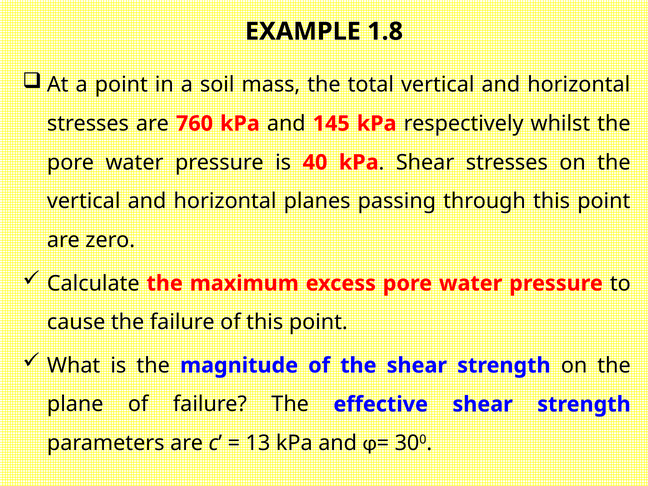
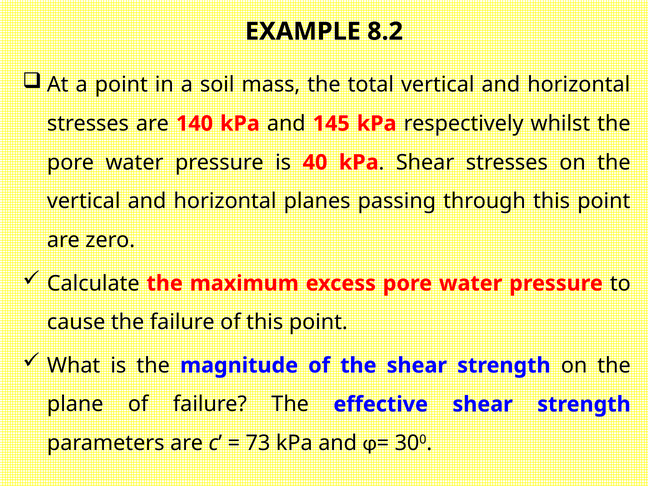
1.8: 1.8 -> 8.2
760: 760 -> 140
13: 13 -> 73
